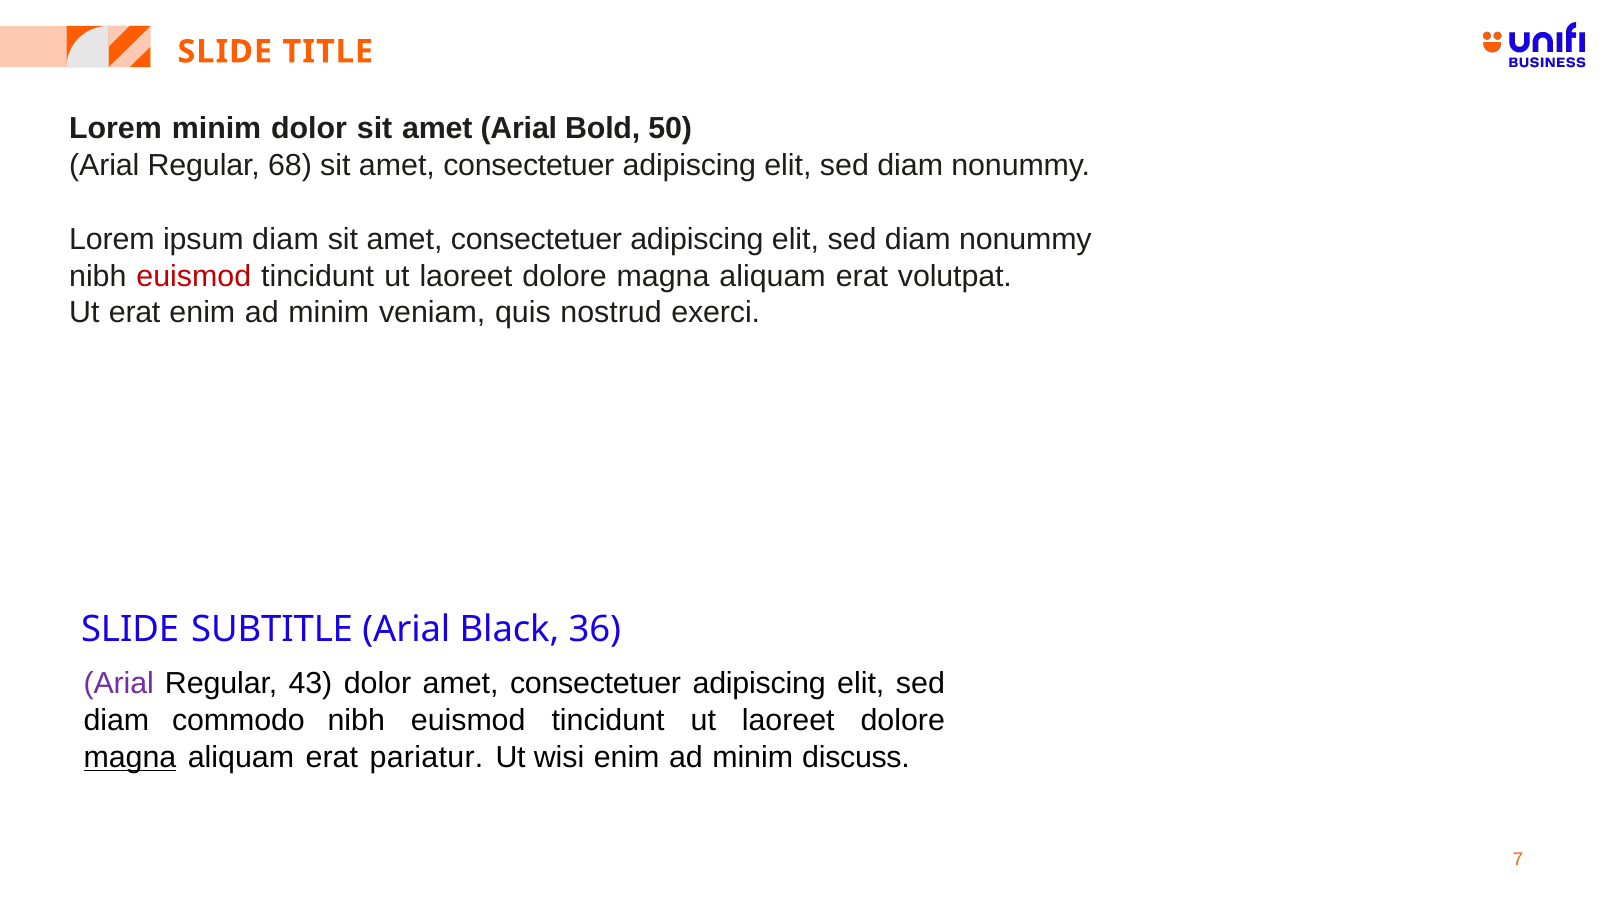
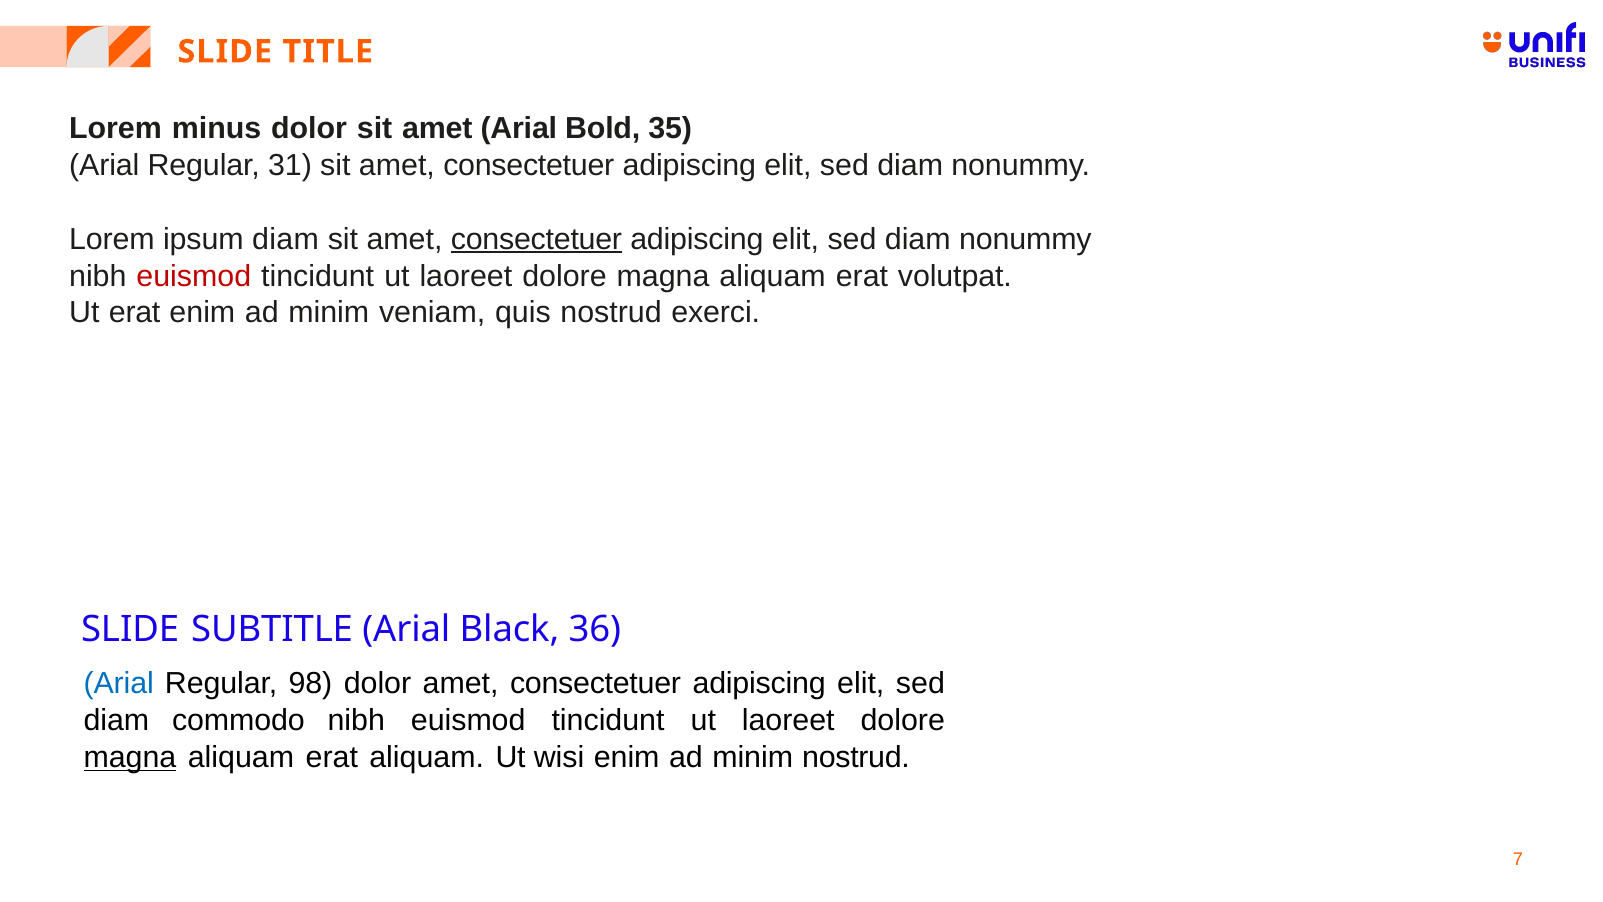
Lorem minim: minim -> minus
50: 50 -> 35
68: 68 -> 31
consectetuer at (536, 239) underline: none -> present
Arial at (119, 684) colour: purple -> blue
43: 43 -> 98
erat pariatur: pariatur -> aliquam
minim discuss: discuss -> nostrud
